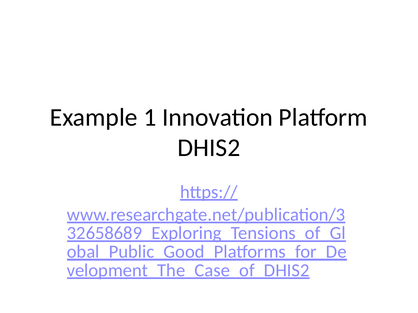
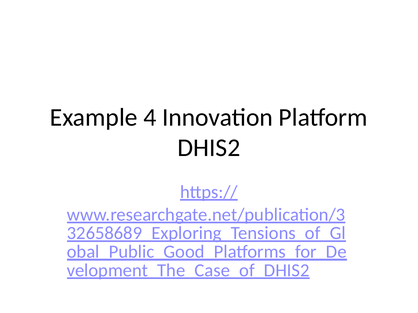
1: 1 -> 4
